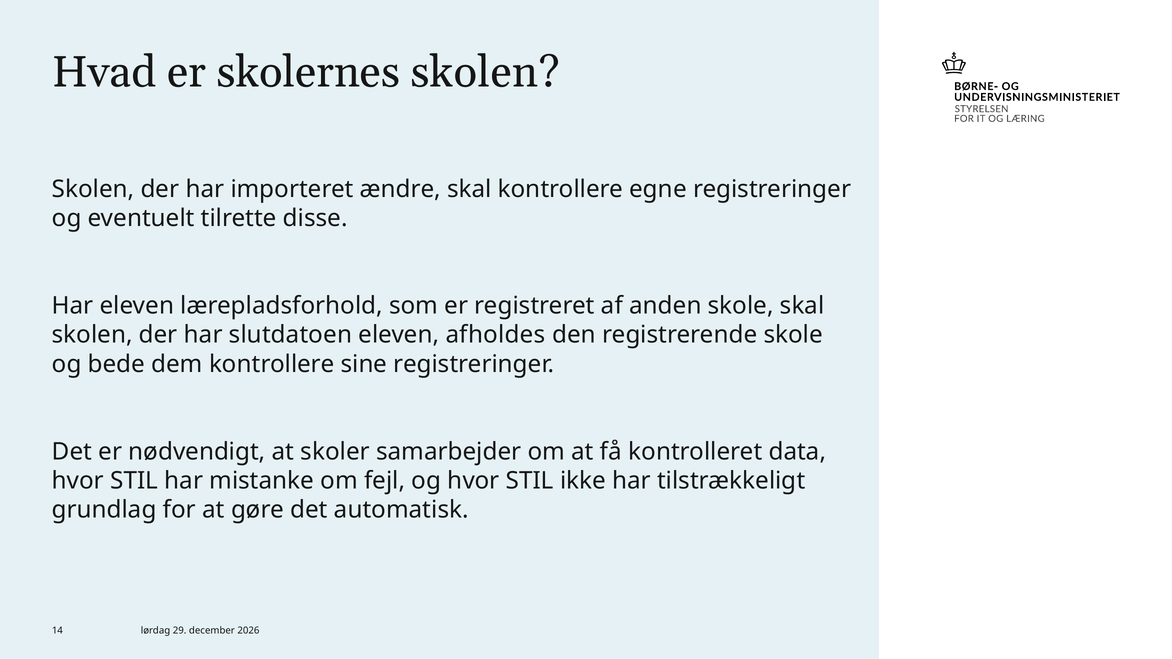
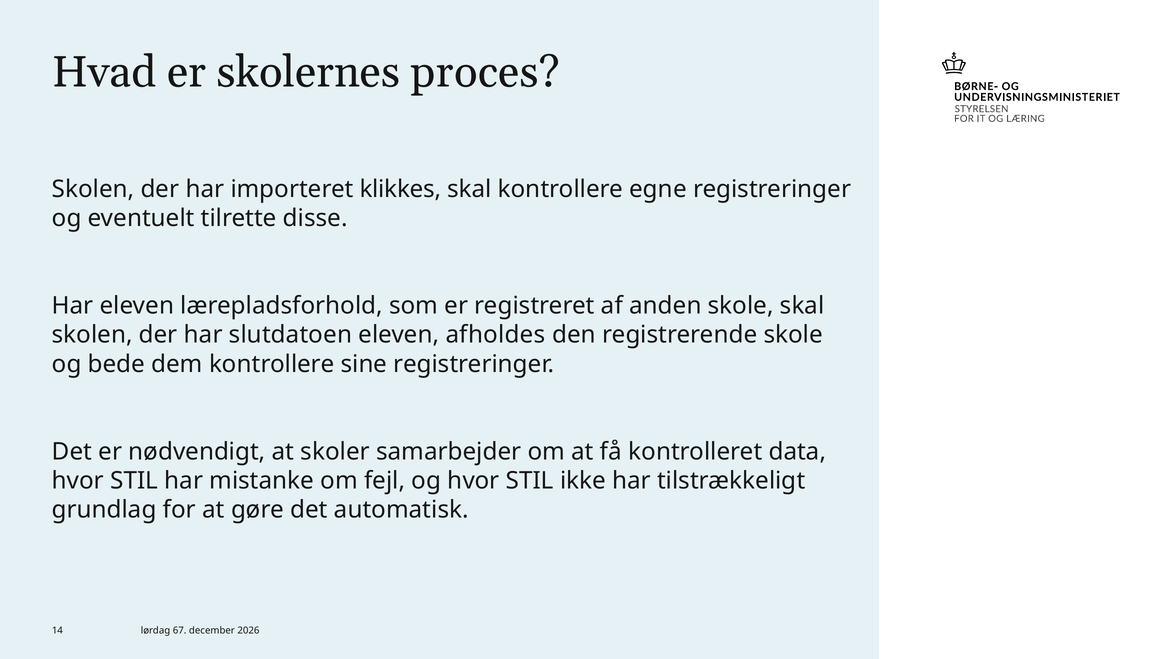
skolernes skolen: skolen -> proces
ændre: ændre -> klikkes
29: 29 -> 67
